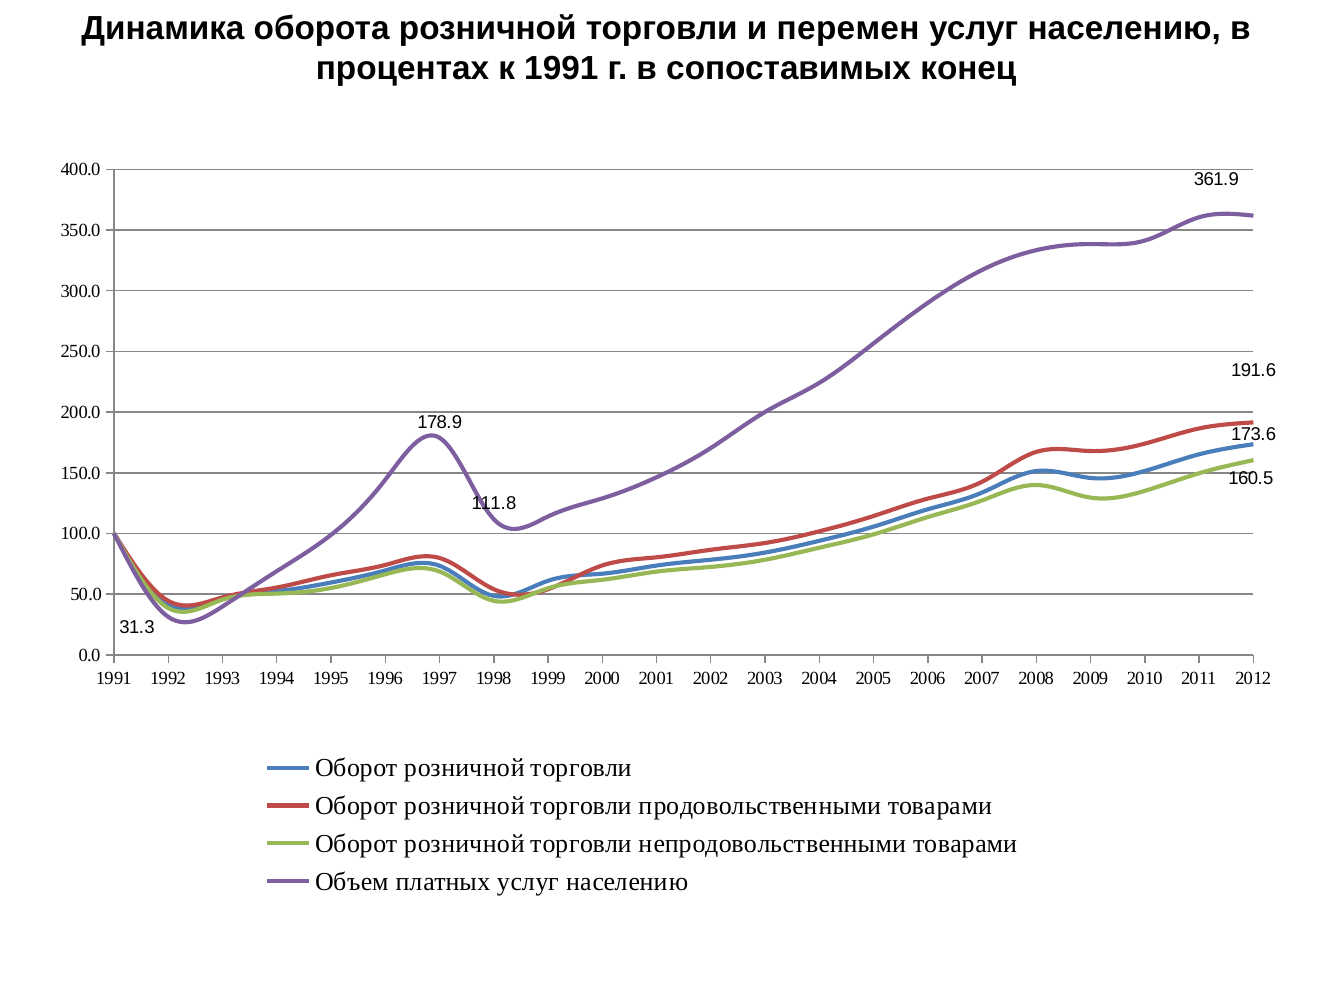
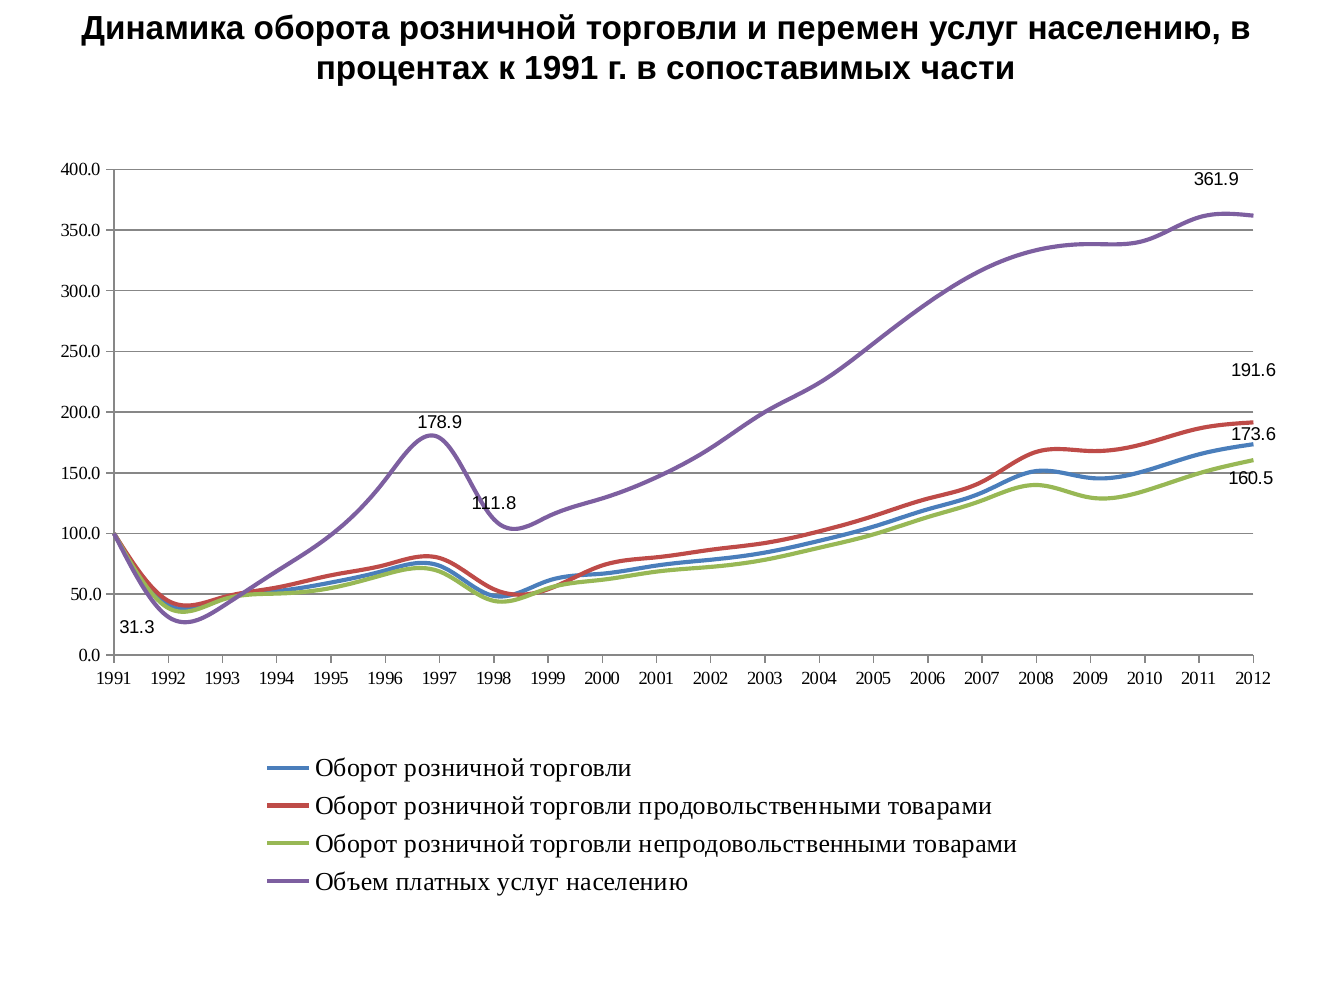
конец: конец -> части
